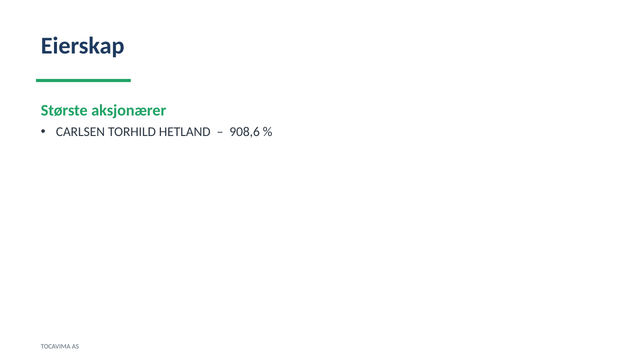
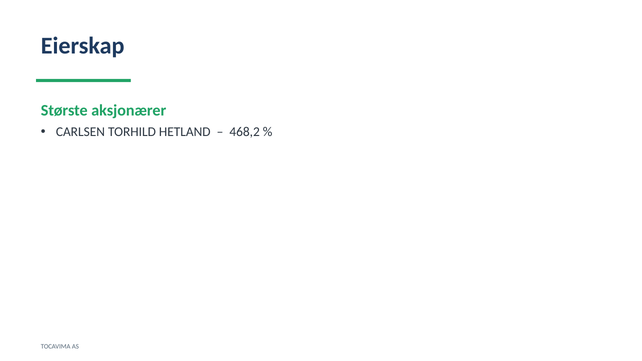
908,6: 908,6 -> 468,2
